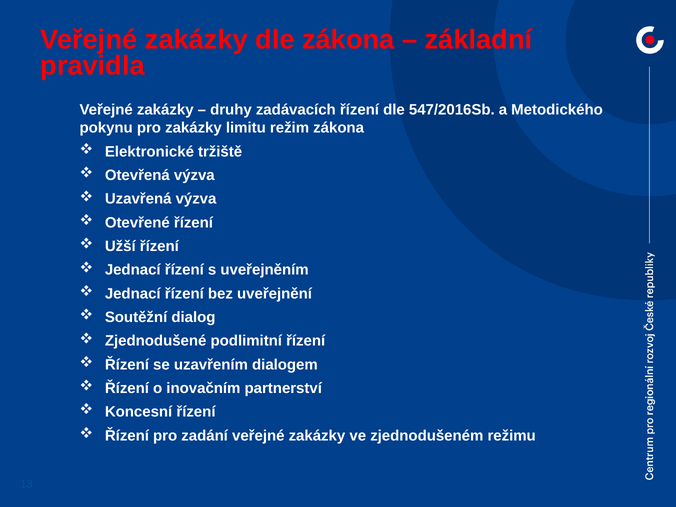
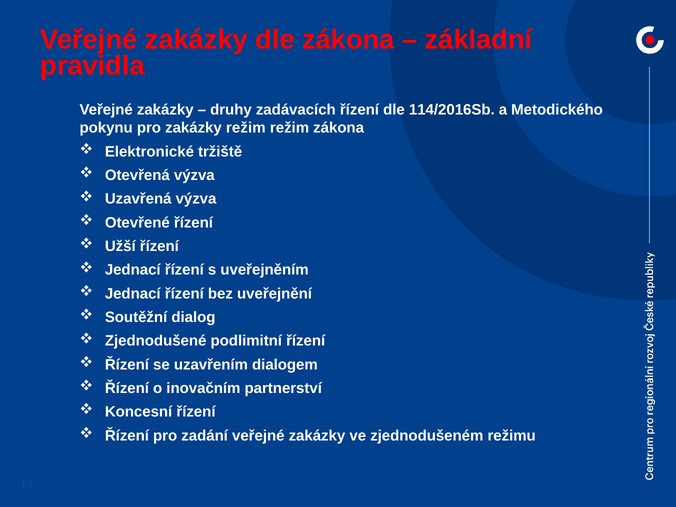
547/2016Sb: 547/2016Sb -> 114/2016Sb
zakázky limitu: limitu -> režim
